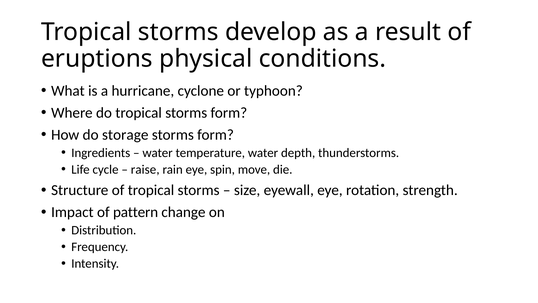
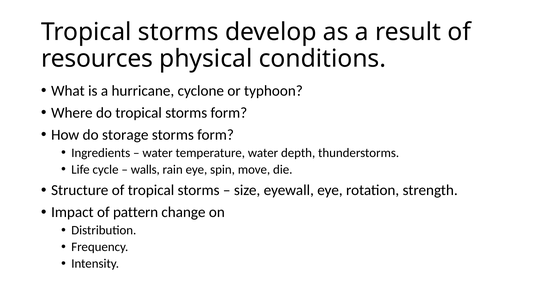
eruptions: eruptions -> resources
raise: raise -> walls
